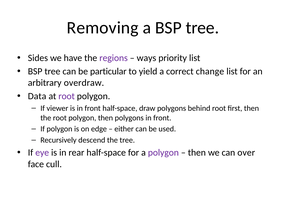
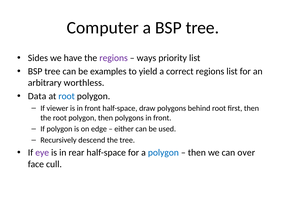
Removing: Removing -> Computer
particular: particular -> examples
correct change: change -> regions
overdraw: overdraw -> worthless
root at (67, 96) colour: purple -> blue
polygon at (163, 152) colour: purple -> blue
